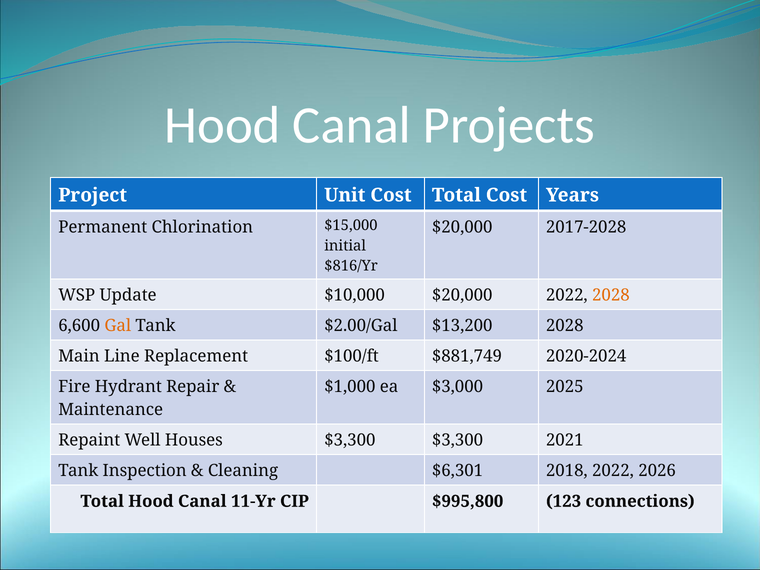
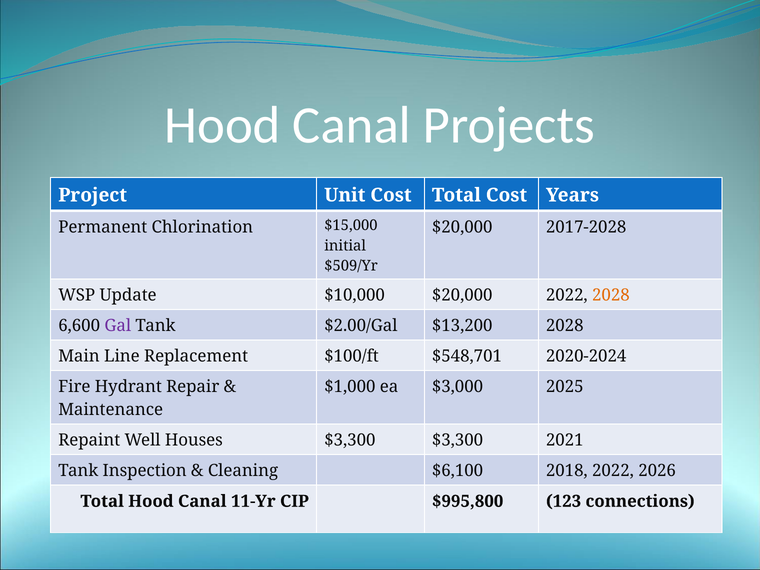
$816/Yr: $816/Yr -> $509/Yr
Gal colour: orange -> purple
$881,749: $881,749 -> $548,701
$6,301: $6,301 -> $6,100
